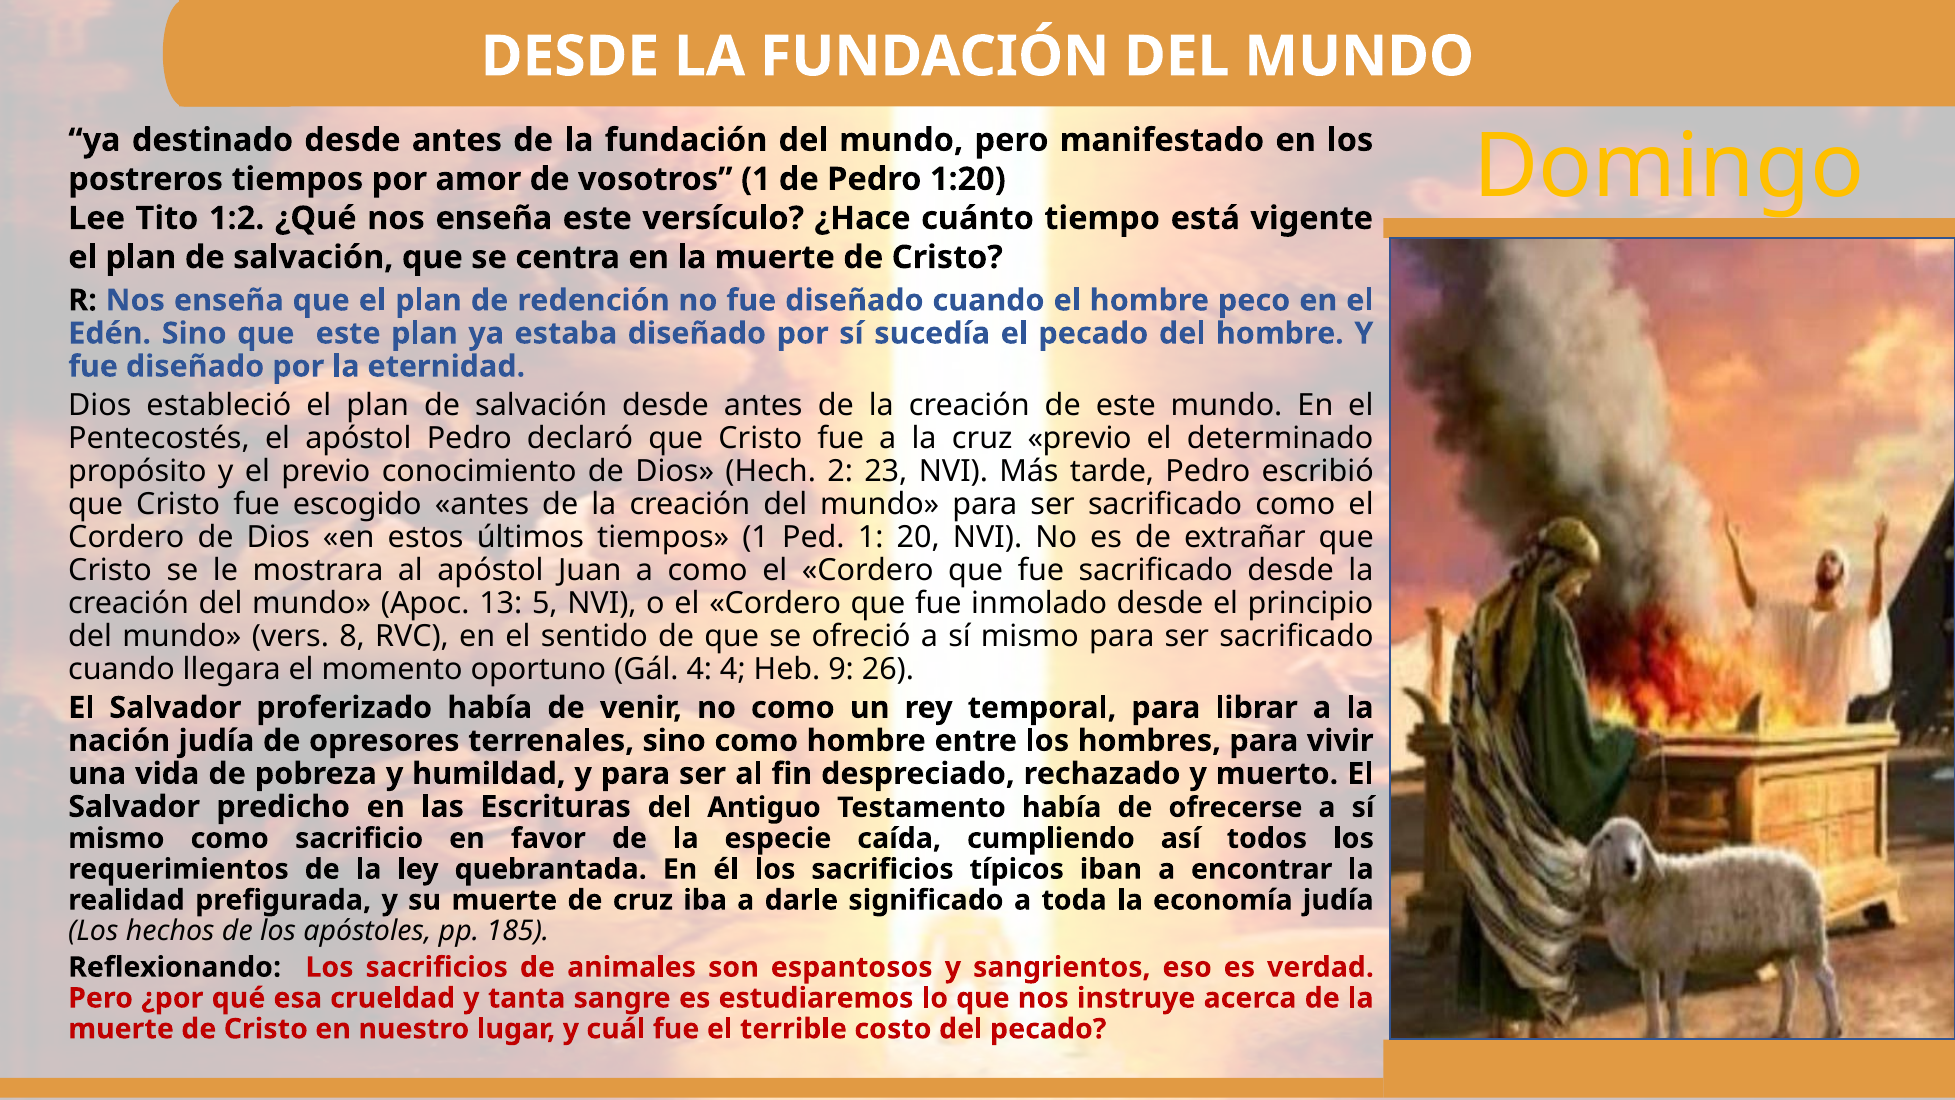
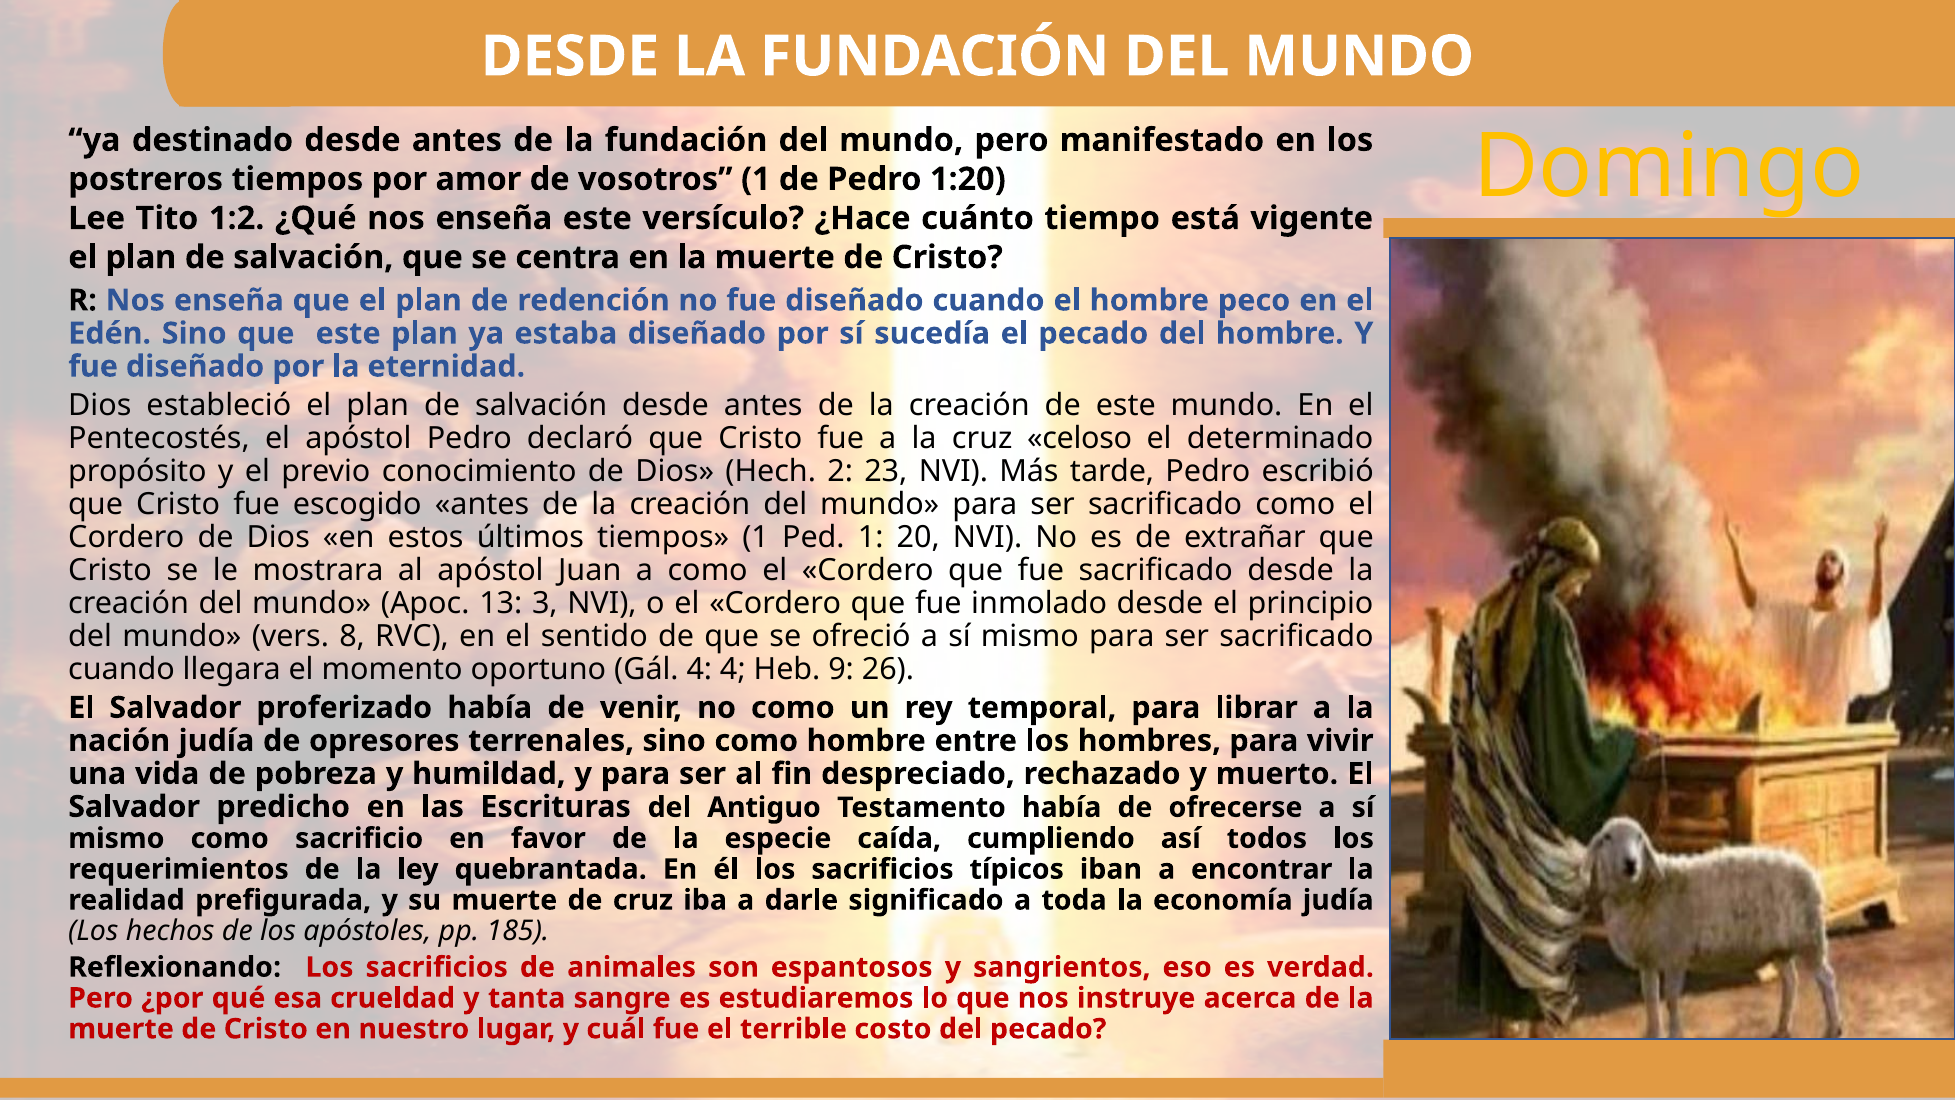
cruz previo: previo -> celoso
5: 5 -> 3
